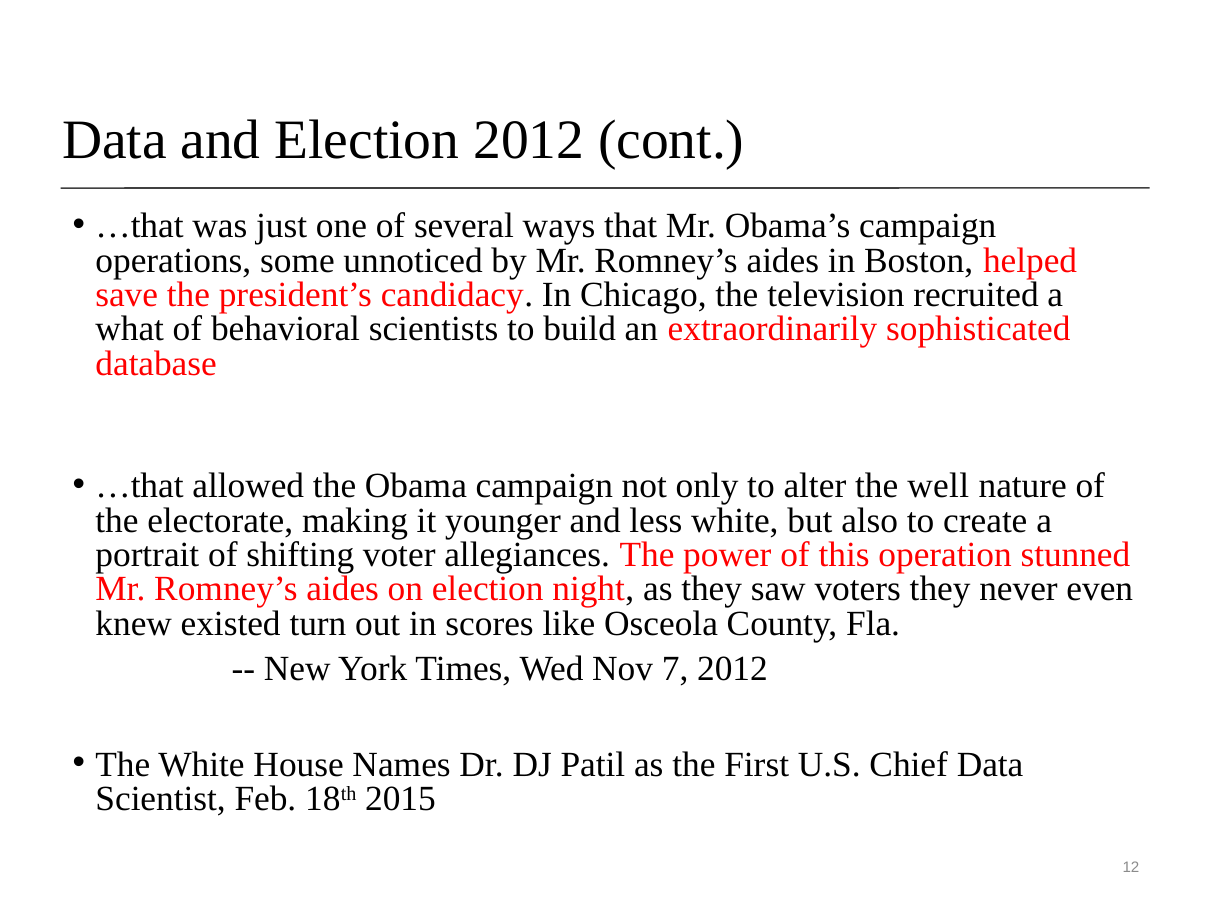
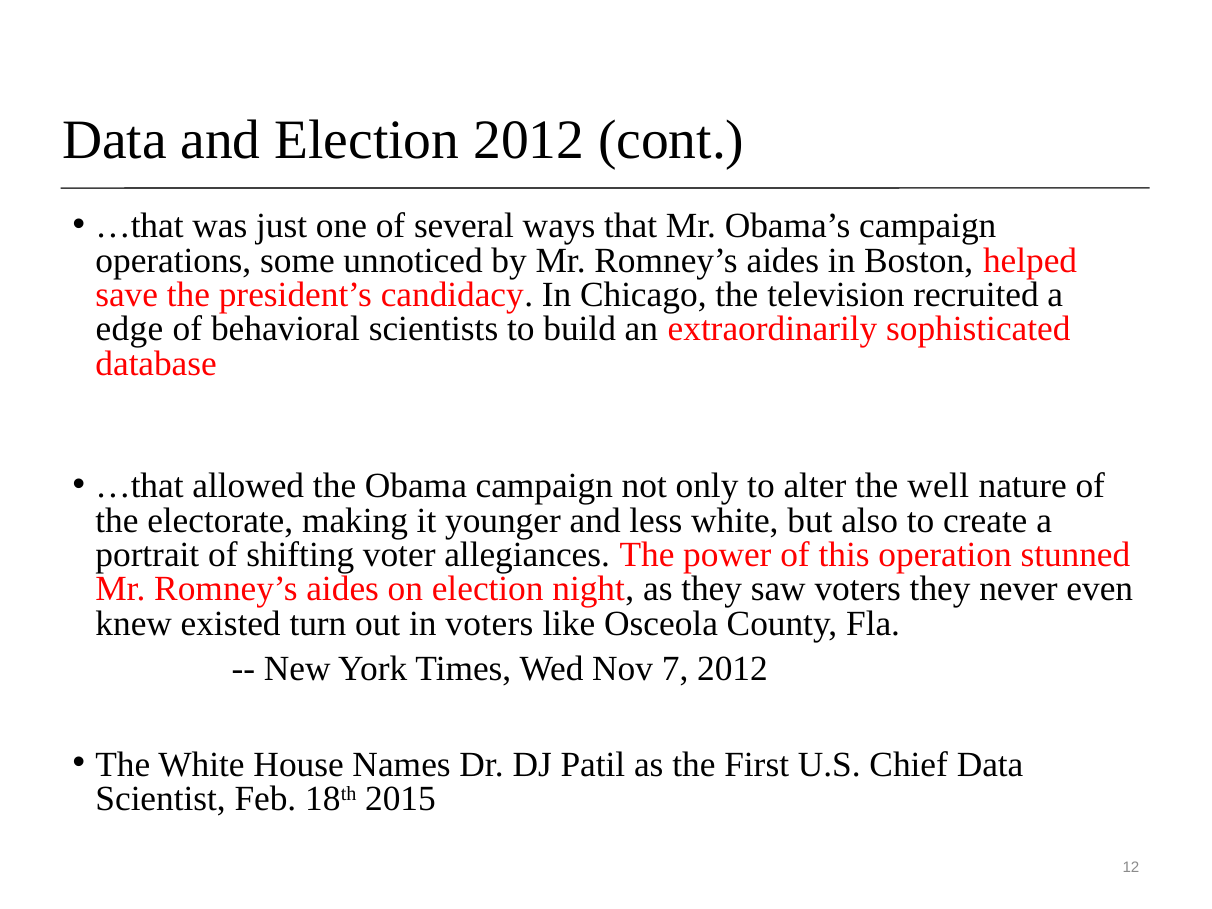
what: what -> edge
in scores: scores -> voters
